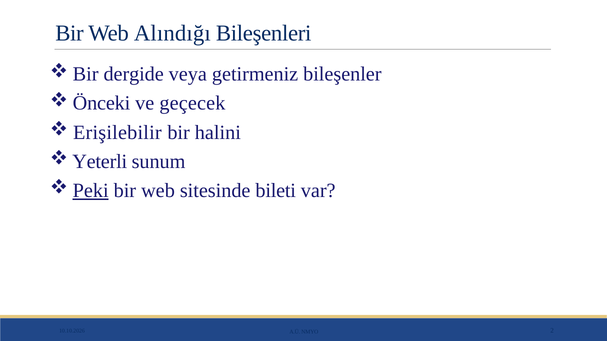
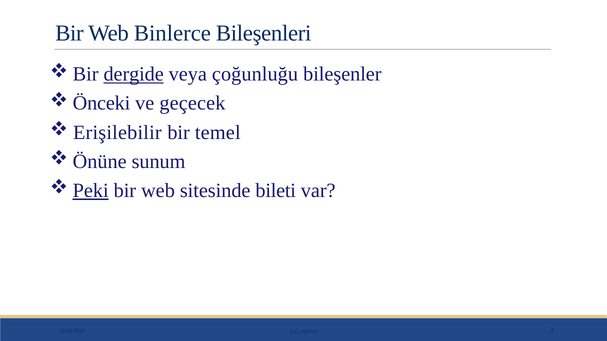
Alındığı: Alındığı -> Binlerce
dergide underline: none -> present
getirmeniz: getirmeniz -> çoğunluğu
halini: halini -> temel
Yeterli: Yeterli -> Önüne
